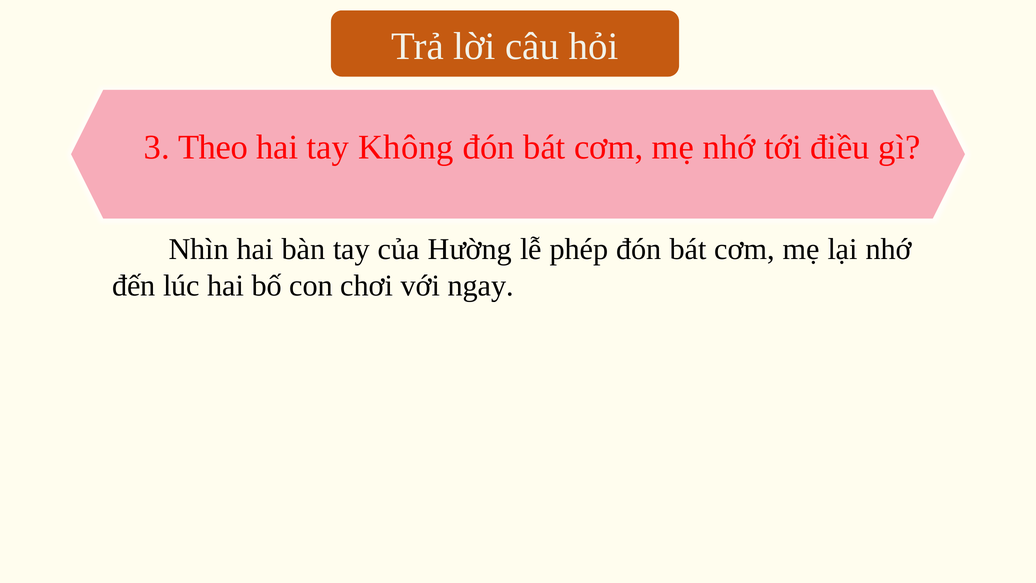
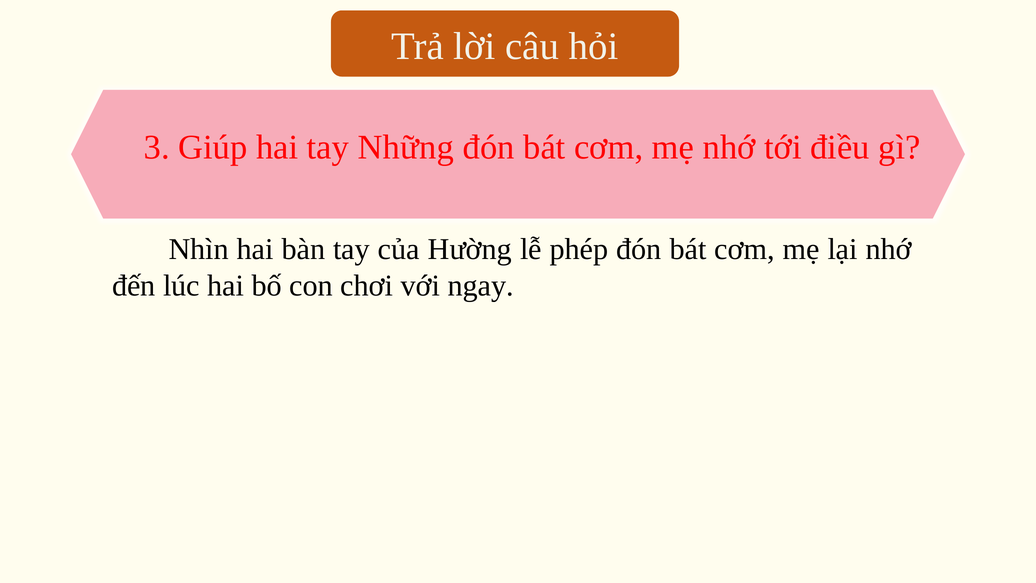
Theo: Theo -> Giúp
Không: Không -> Những
